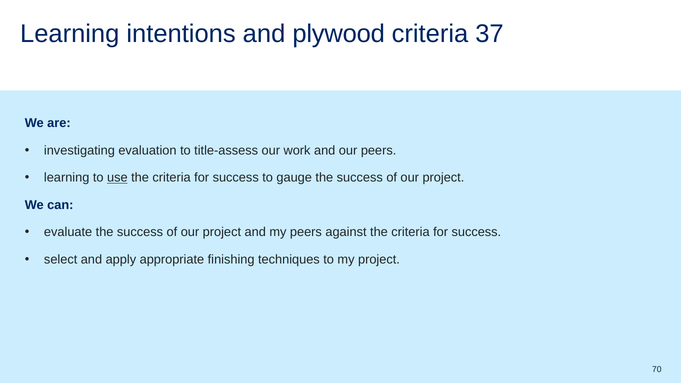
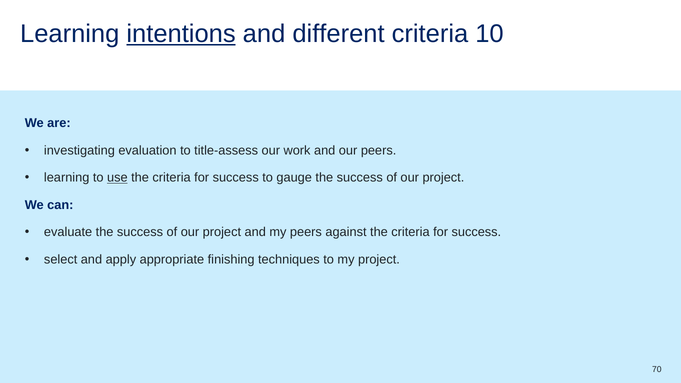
intentions underline: none -> present
plywood: plywood -> different
37: 37 -> 10
